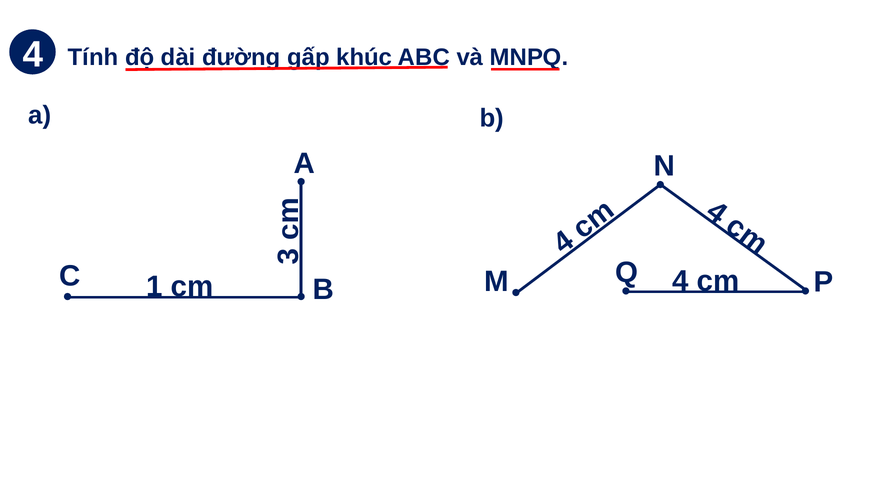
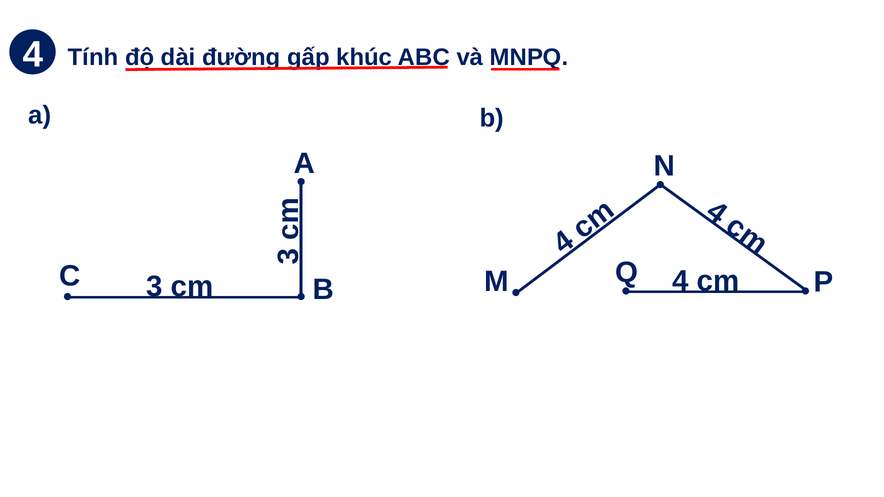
C 1: 1 -> 3
